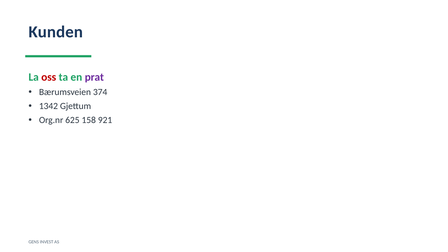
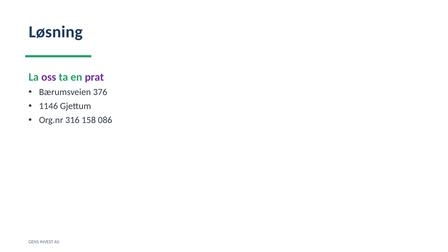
Kunden: Kunden -> Løsning
oss colour: red -> purple
374: 374 -> 376
1342: 1342 -> 1146
625: 625 -> 316
921: 921 -> 086
